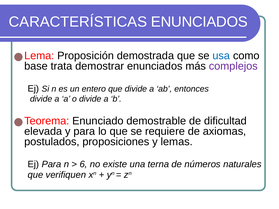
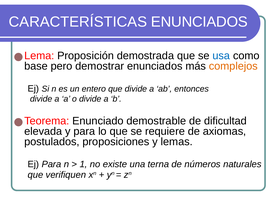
trata: trata -> pero
complejos colour: purple -> orange
6: 6 -> 1
